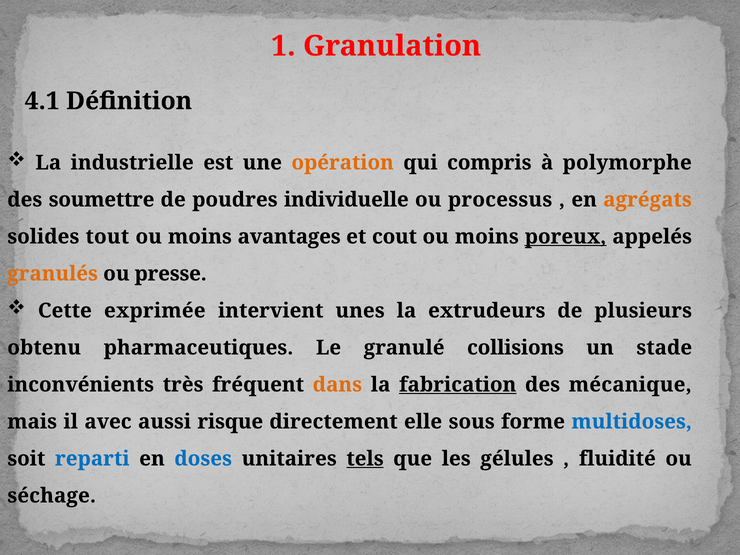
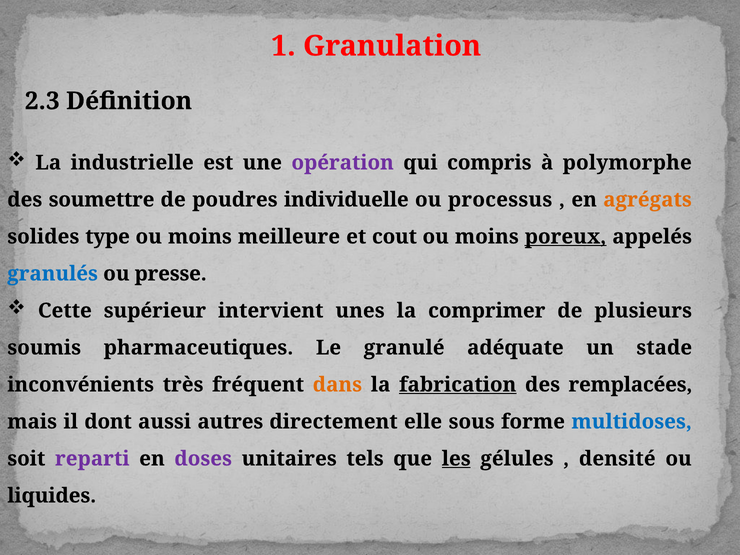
4.1: 4.1 -> 2.3
opération colour: orange -> purple
tout: tout -> type
avantages: avantages -> meilleure
granulés colour: orange -> blue
exprimée: exprimée -> supérieur
extrudeurs: extrudeurs -> comprimer
obtenu: obtenu -> soumis
collisions: collisions -> adéquate
mécanique: mécanique -> remplacées
avec: avec -> dont
risque: risque -> autres
reparti colour: blue -> purple
doses colour: blue -> purple
tels underline: present -> none
les underline: none -> present
fluidité: fluidité -> densité
séchage: séchage -> liquides
